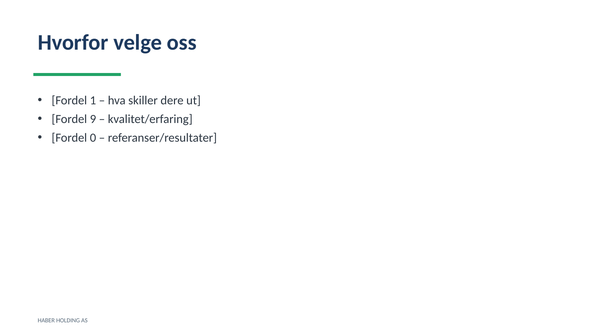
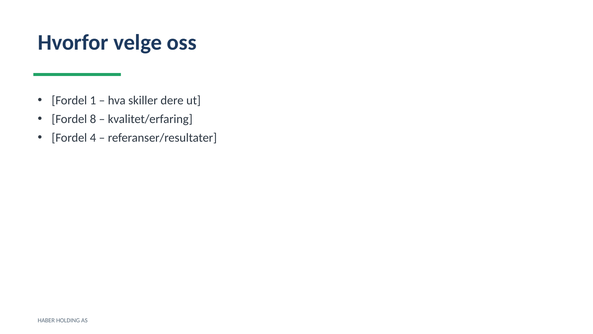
9: 9 -> 8
0: 0 -> 4
